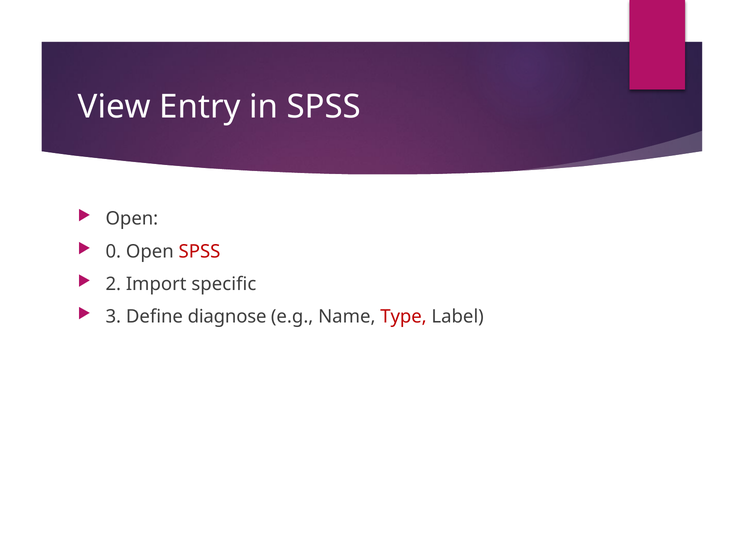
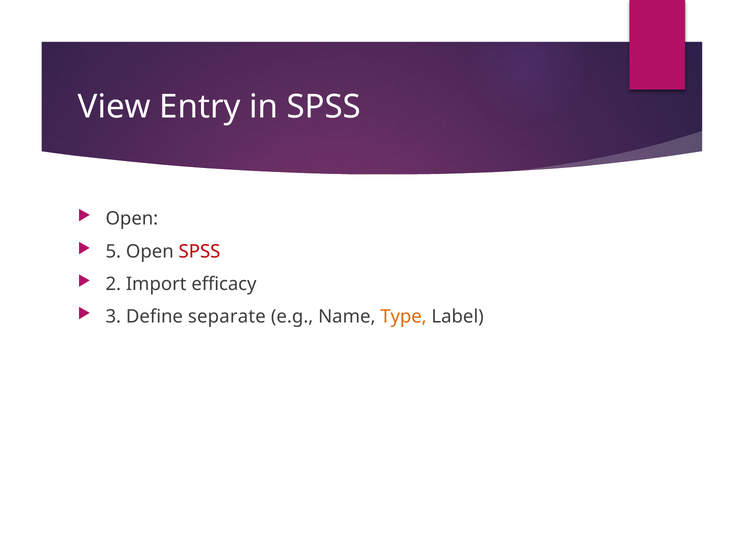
0: 0 -> 5
specific: specific -> efficacy
diagnose: diagnose -> separate
Type colour: red -> orange
